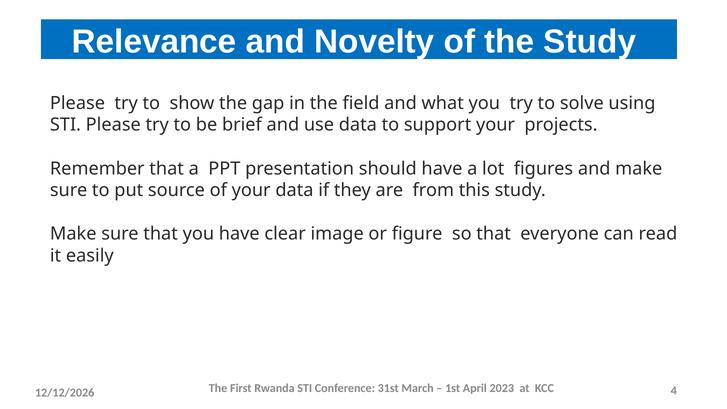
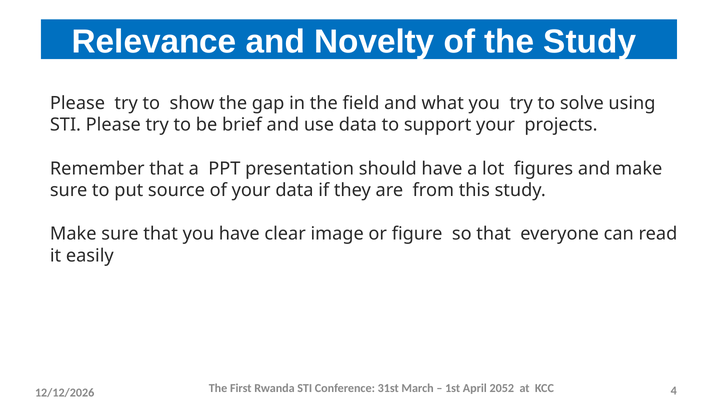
2023: 2023 -> 2052
